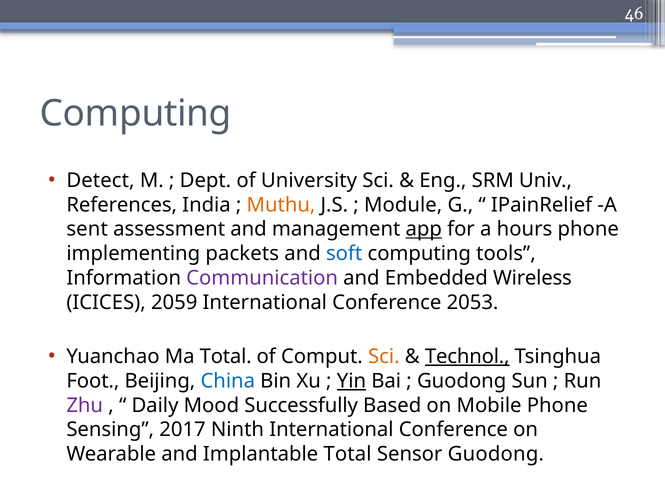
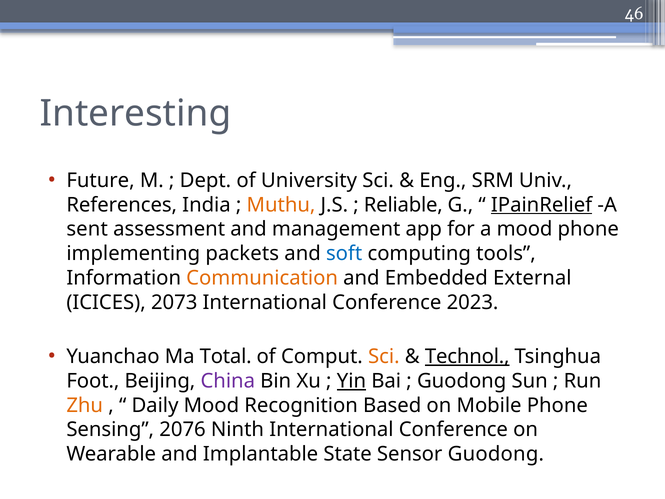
Computing at (136, 113): Computing -> Interesting
Detect: Detect -> Future
Module: Module -> Reliable
IPainRelief underline: none -> present
app underline: present -> none
a hours: hours -> mood
Communication colour: purple -> orange
Wireless: Wireless -> External
2059: 2059 -> 2073
2053: 2053 -> 2023
China colour: blue -> purple
Zhu colour: purple -> orange
Successfully: Successfully -> Recognition
2017: 2017 -> 2076
Implantable Total: Total -> State
